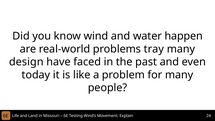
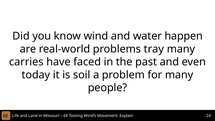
design: design -> carries
like: like -> soil
